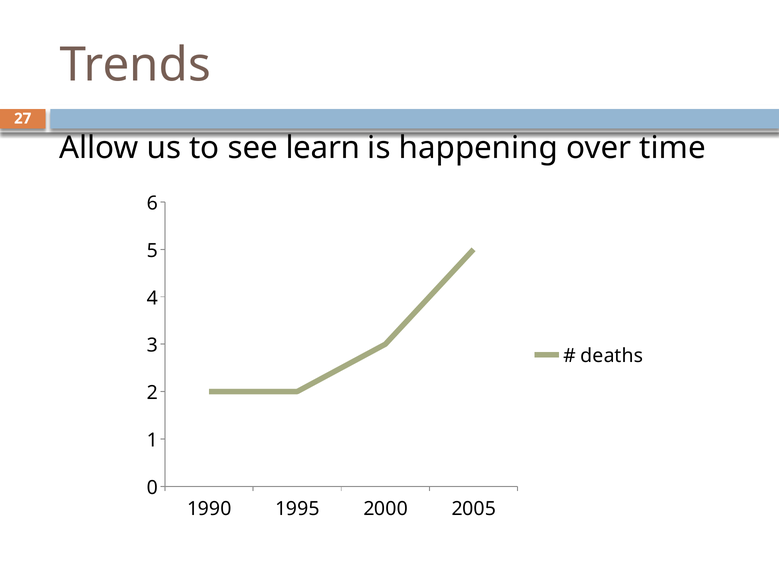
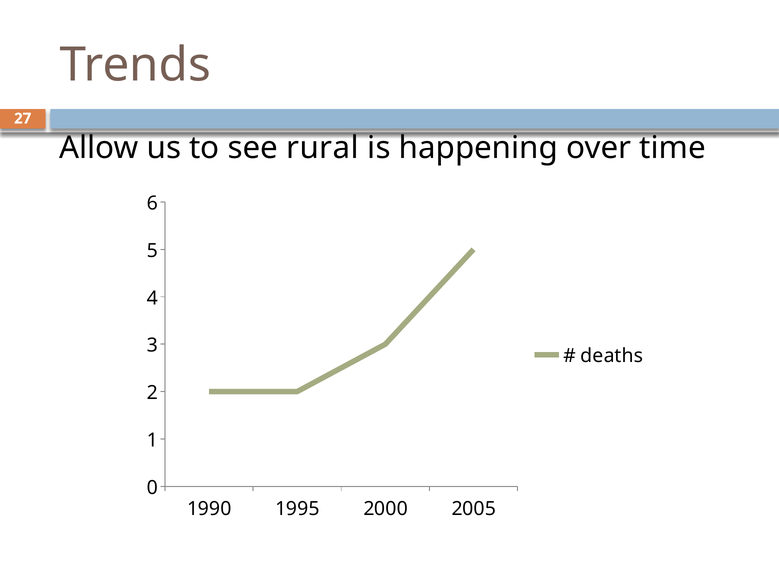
learn: learn -> rural
